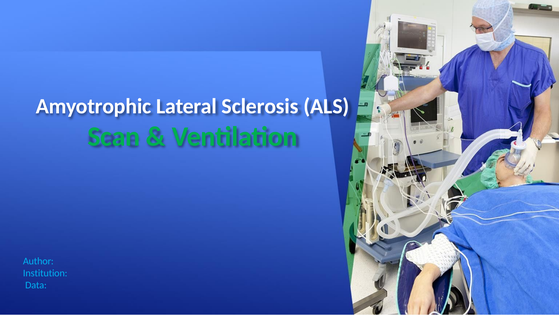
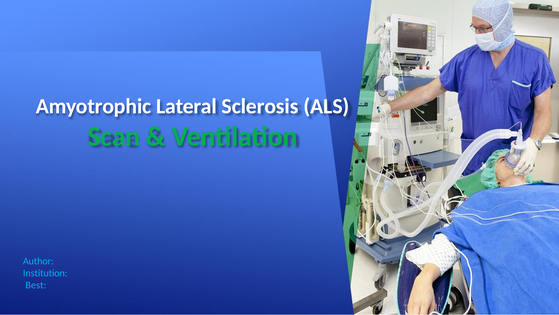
Data: Data -> Best
